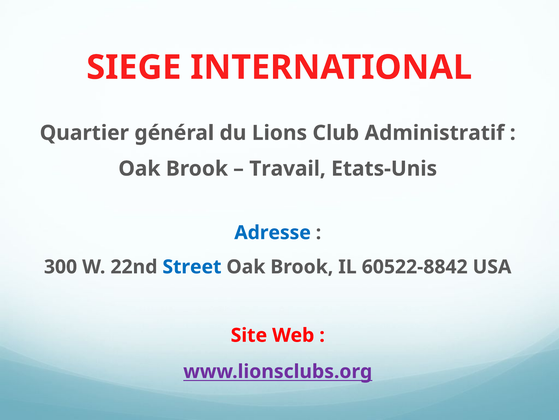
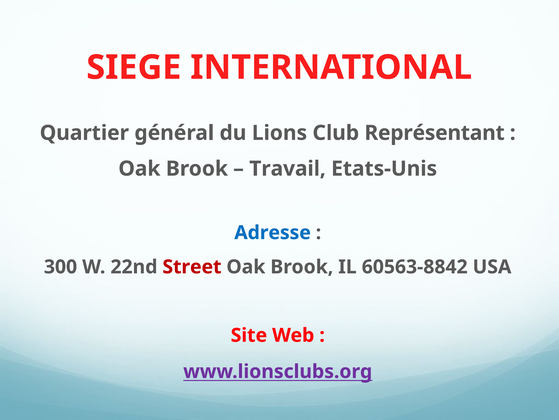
Administratif: Administratif -> Représentant
Street colour: blue -> red
60522-8842: 60522-8842 -> 60563-8842
